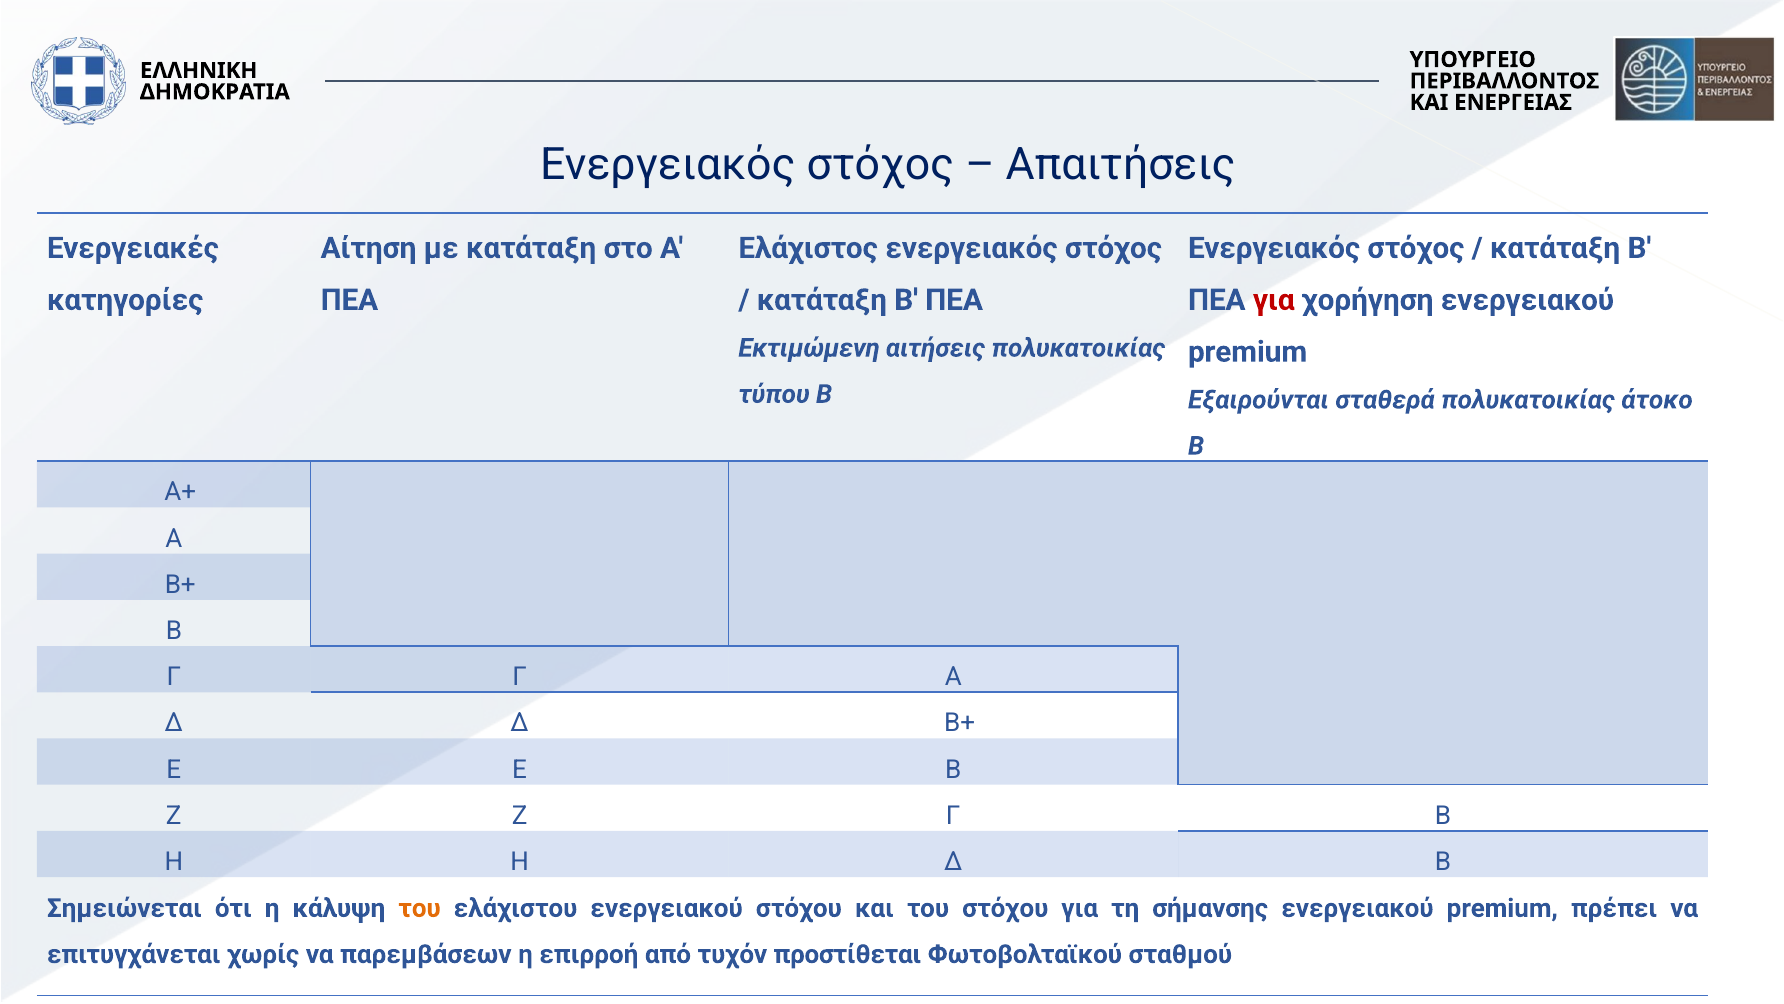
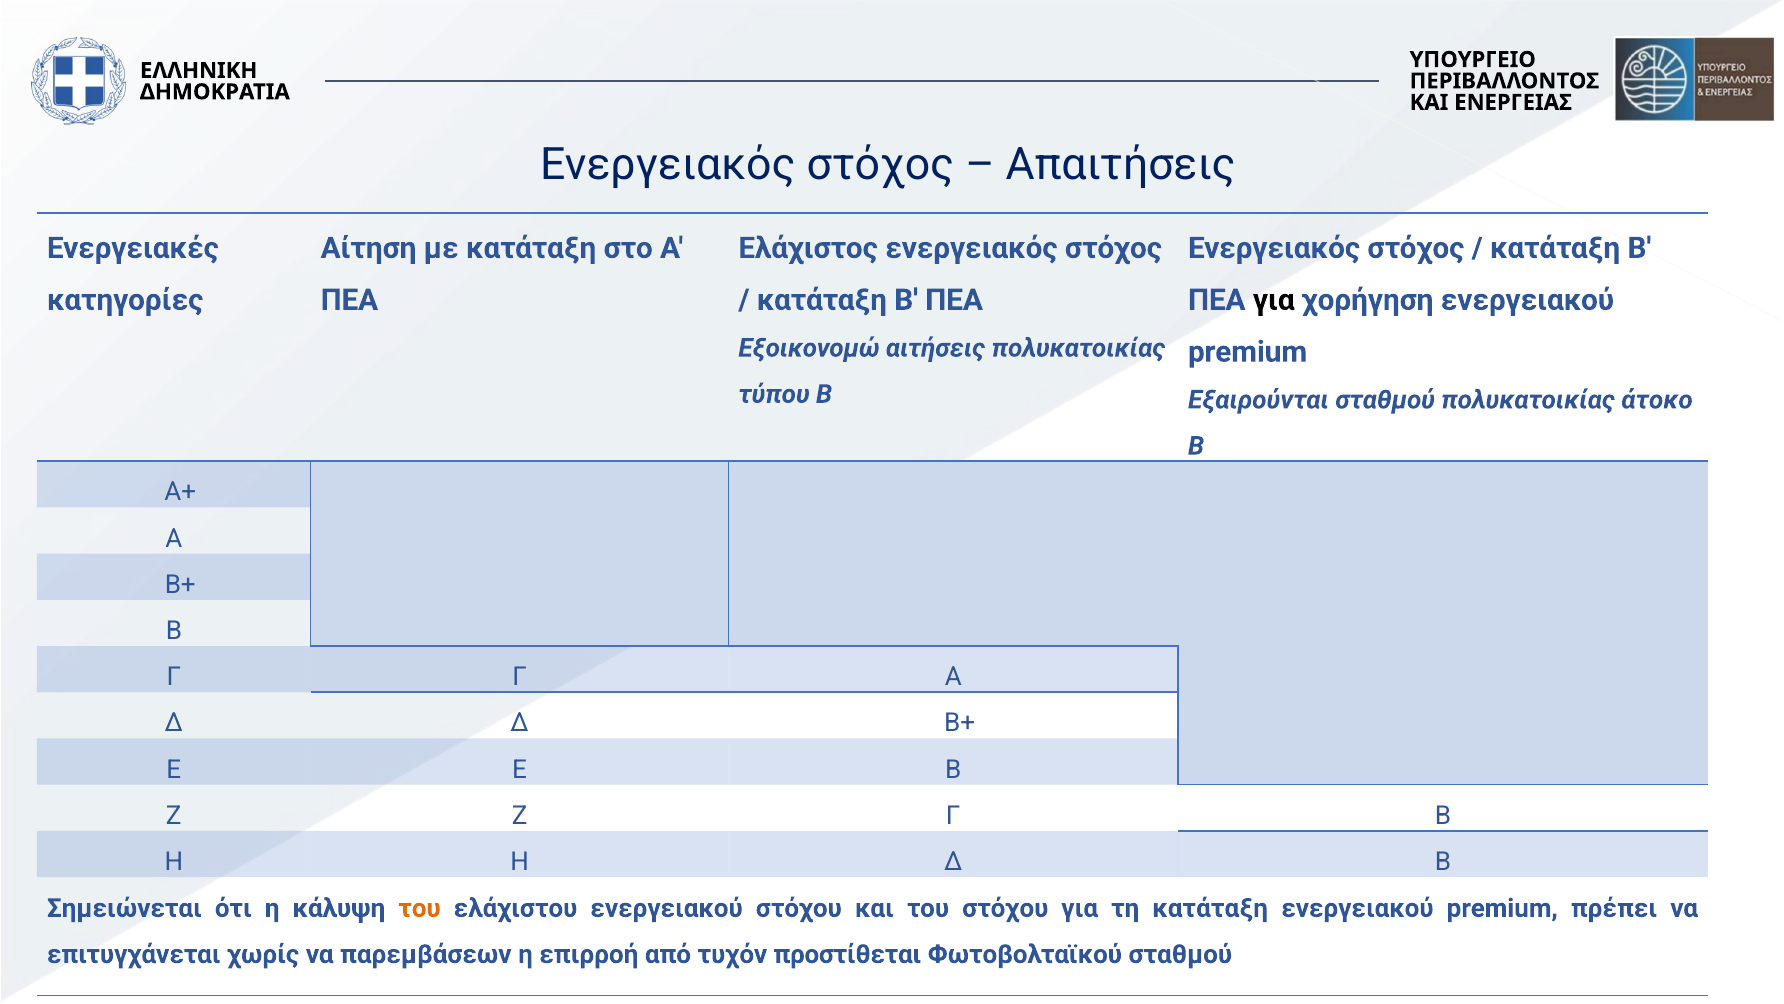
για at (1274, 300) colour: red -> black
Εκτιμώμενη: Εκτιμώμενη -> Εξοικονομώ
Εξαιρούνται σταθερά: σταθερά -> σταθμού
τη σήμανσης: σήμανσης -> κατάταξη
